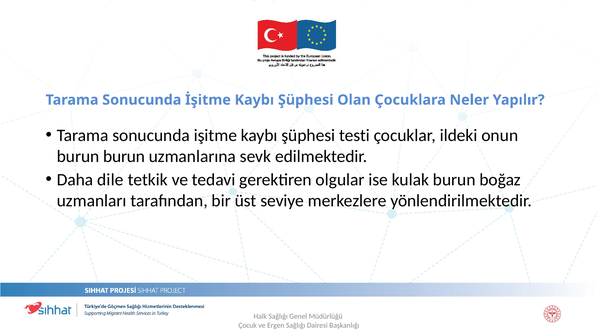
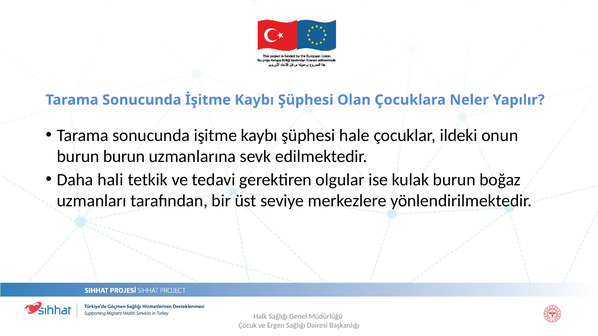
testi: testi -> hale
dile: dile -> hali
